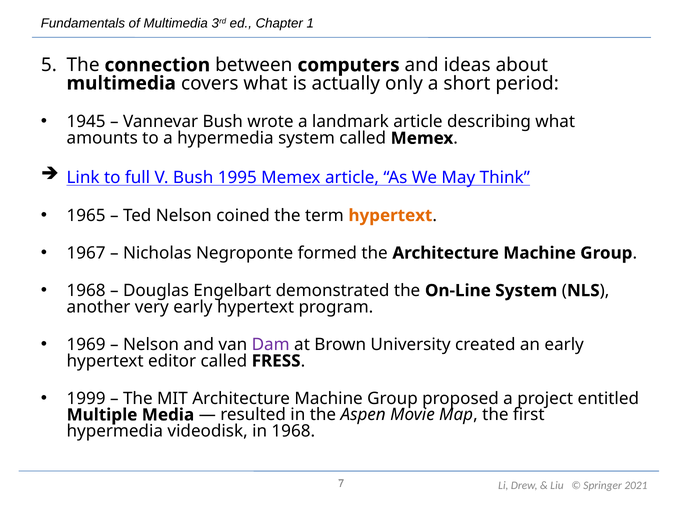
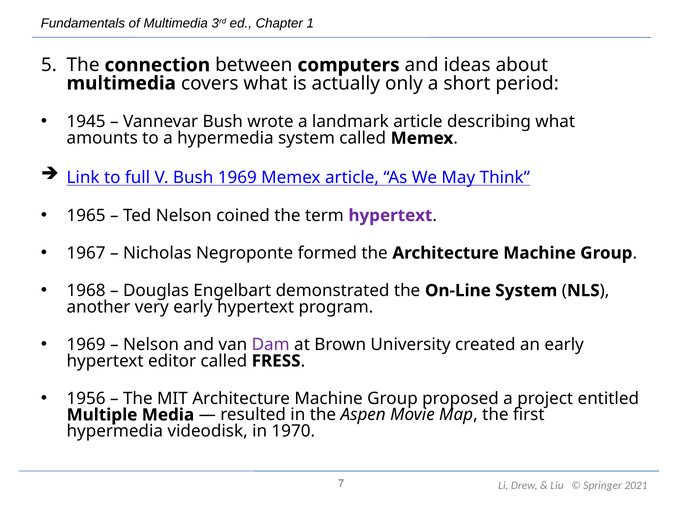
Bush 1995: 1995 -> 1969
hypertext at (390, 216) colour: orange -> purple
1999: 1999 -> 1956
in 1968: 1968 -> 1970
